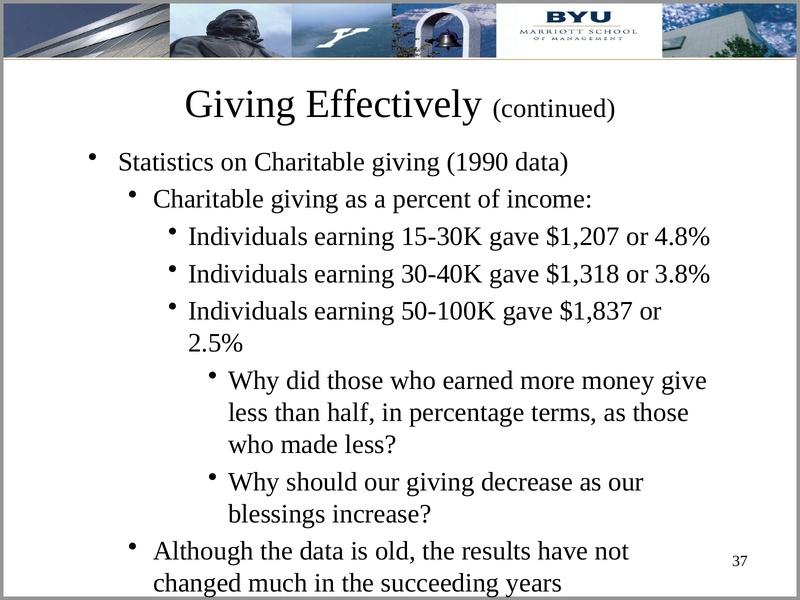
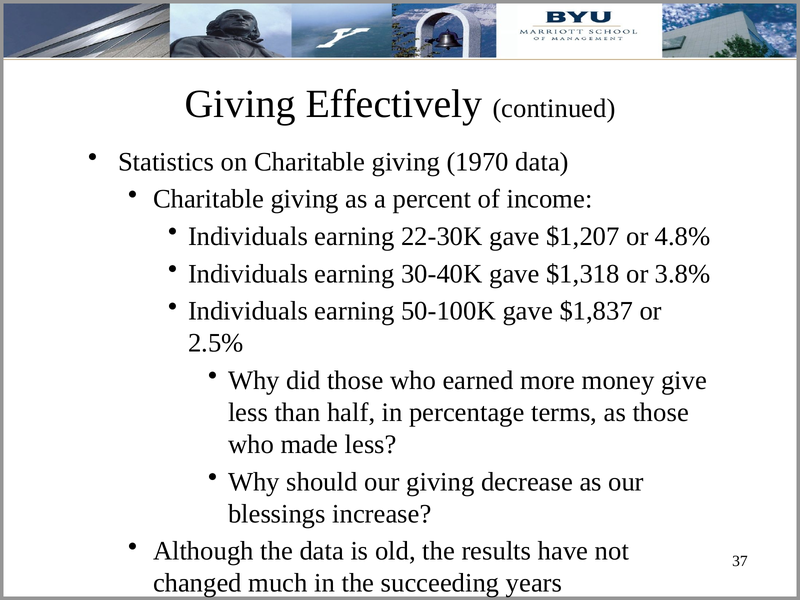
1990: 1990 -> 1970
15-30K: 15-30K -> 22-30K
